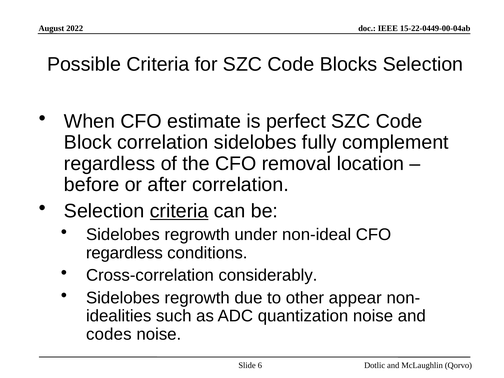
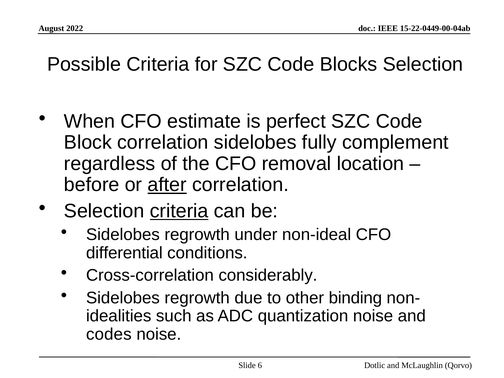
after underline: none -> present
regardless at (124, 253): regardless -> differential
appear: appear -> binding
